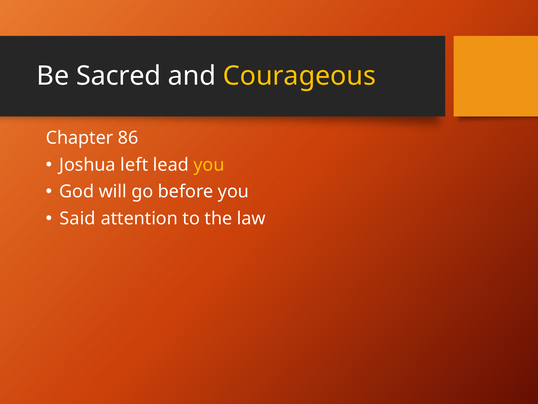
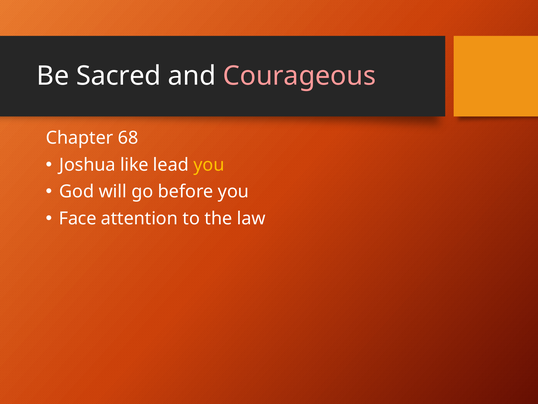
Courageous colour: yellow -> pink
86: 86 -> 68
left: left -> like
Said: Said -> Face
